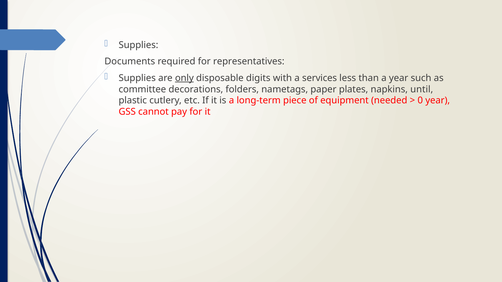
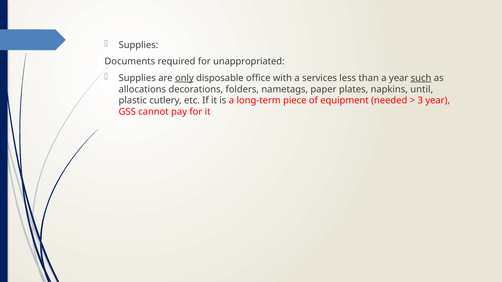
representatives: representatives -> unappropriated
digits: digits -> office
such underline: none -> present
committee: committee -> allocations
0: 0 -> 3
